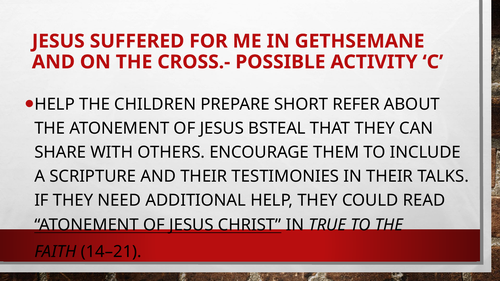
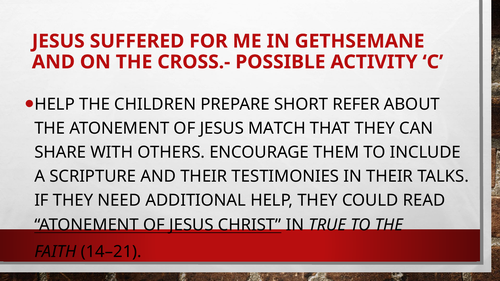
BSTEAL: BSTEAL -> MATCH
